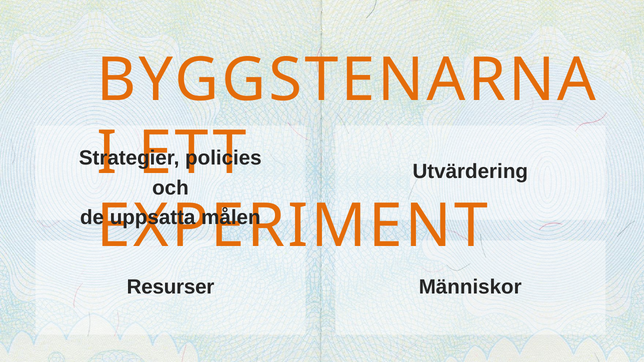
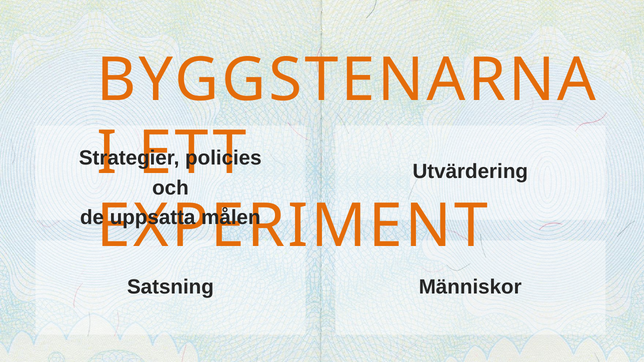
Resurser: Resurser -> Satsning
